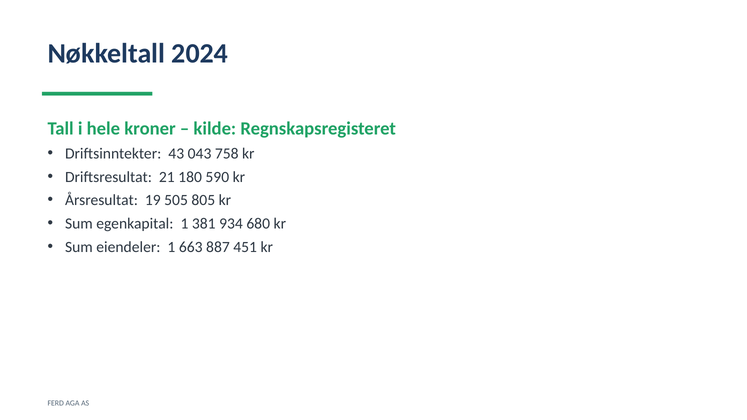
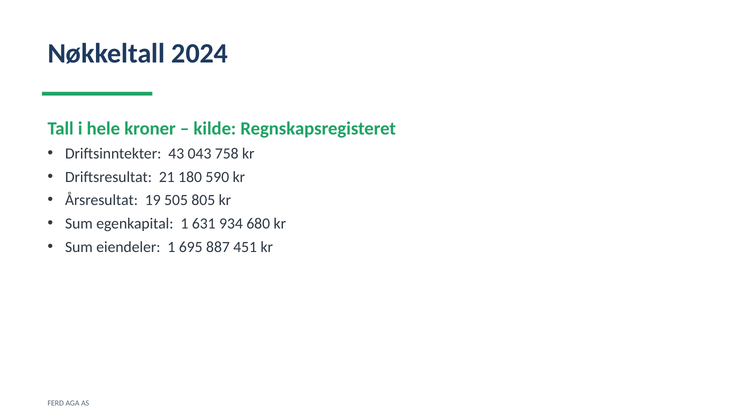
381: 381 -> 631
663: 663 -> 695
